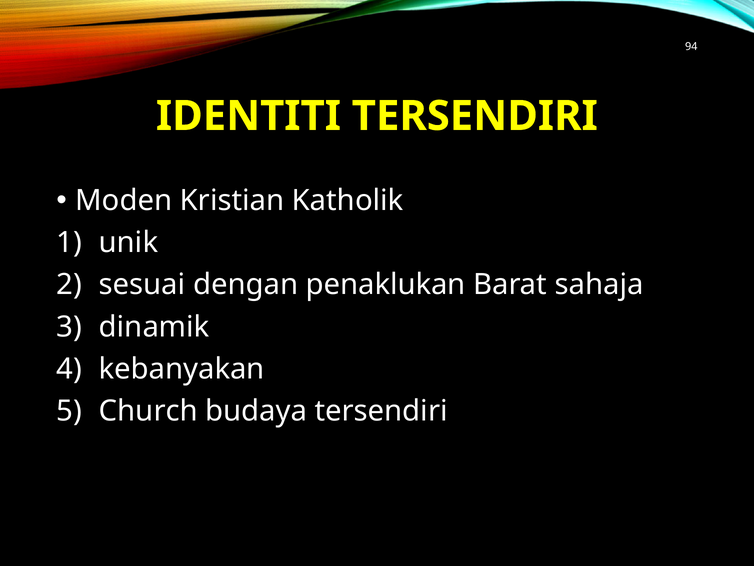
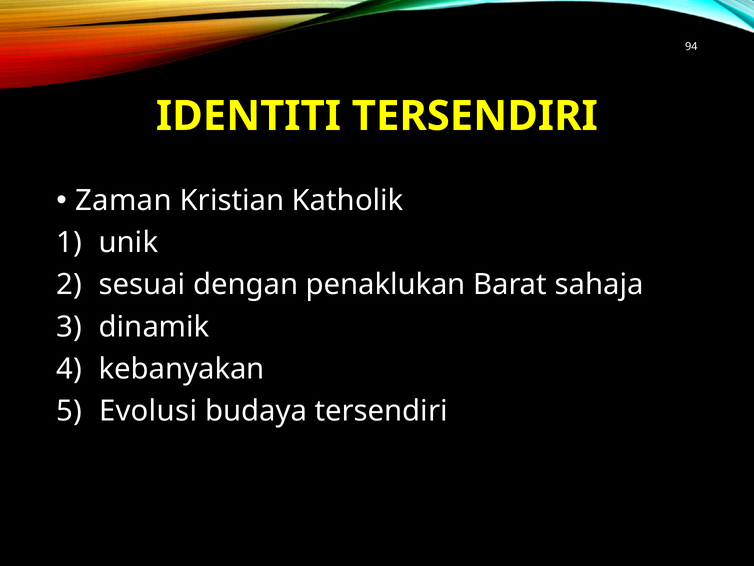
Moden: Moden -> Zaman
Church: Church -> Evolusi
